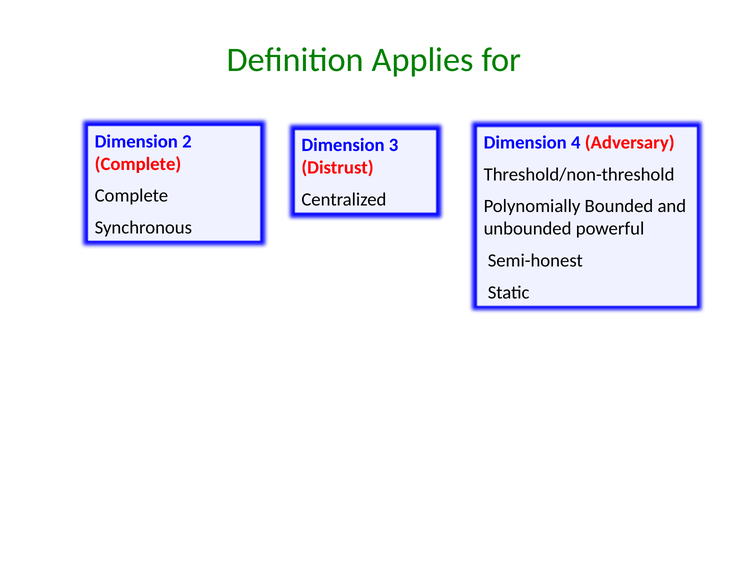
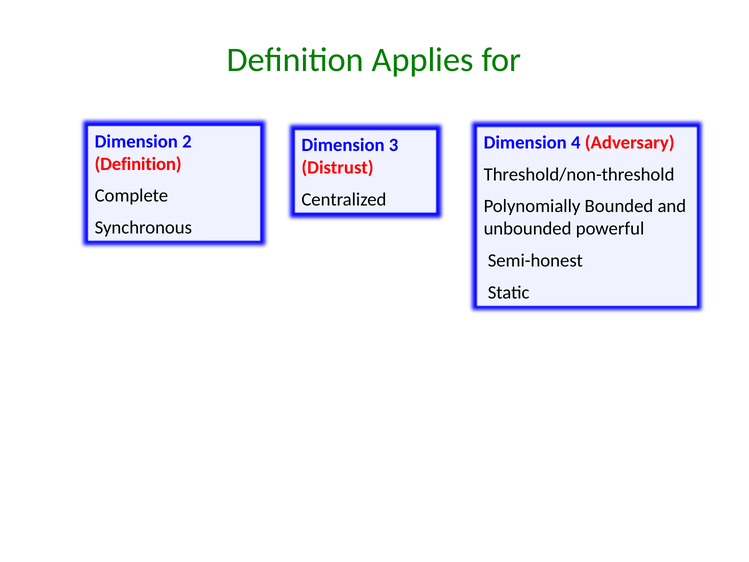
Complete at (138, 164): Complete -> Definition
